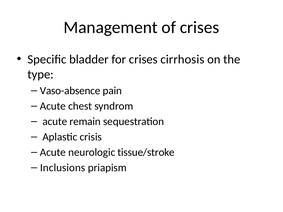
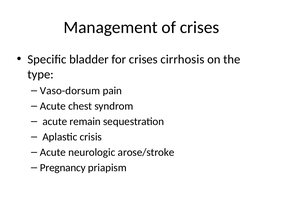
Vaso-absence: Vaso-absence -> Vaso-dorsum
tissue/stroke: tissue/stroke -> arose/stroke
Inclusions: Inclusions -> Pregnancy
